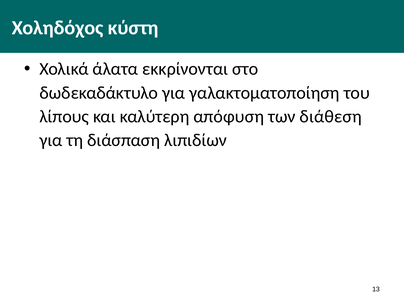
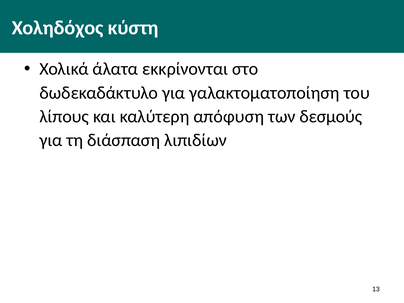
διάθεση: διάθεση -> δεσμούς
